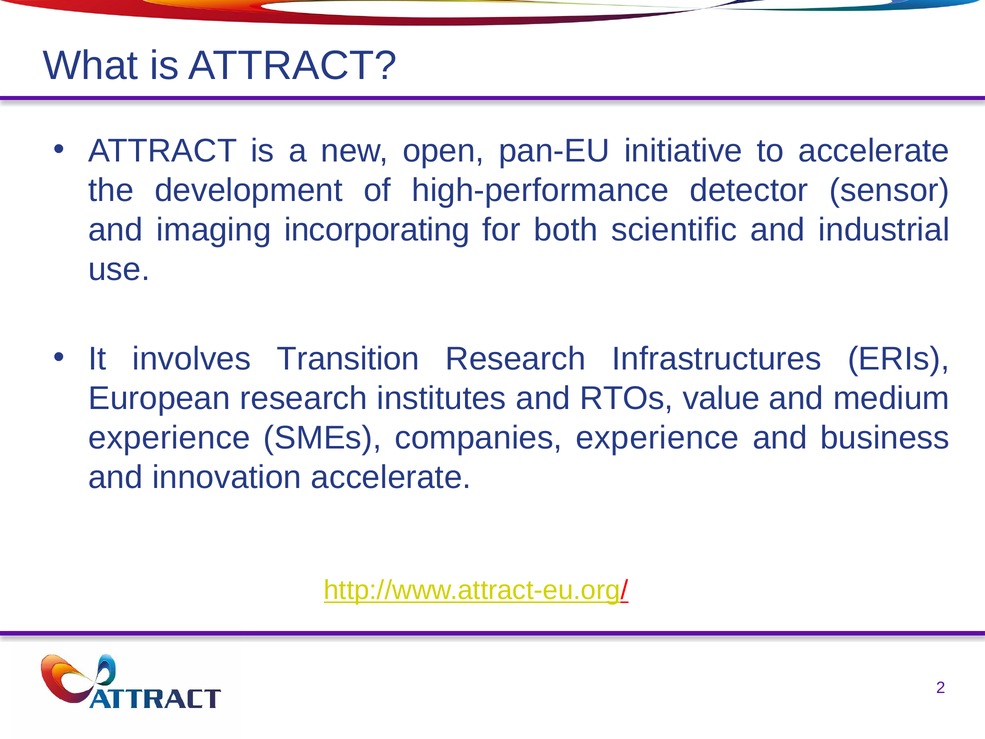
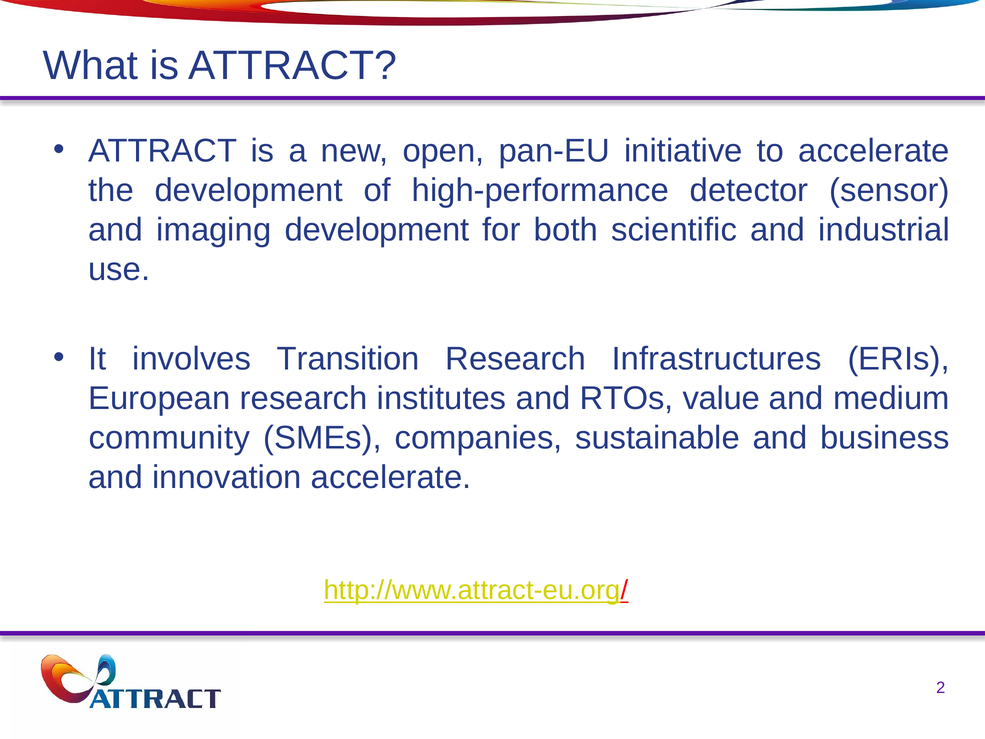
imaging incorporating: incorporating -> development
experience at (169, 438): experience -> community
companies experience: experience -> sustainable
